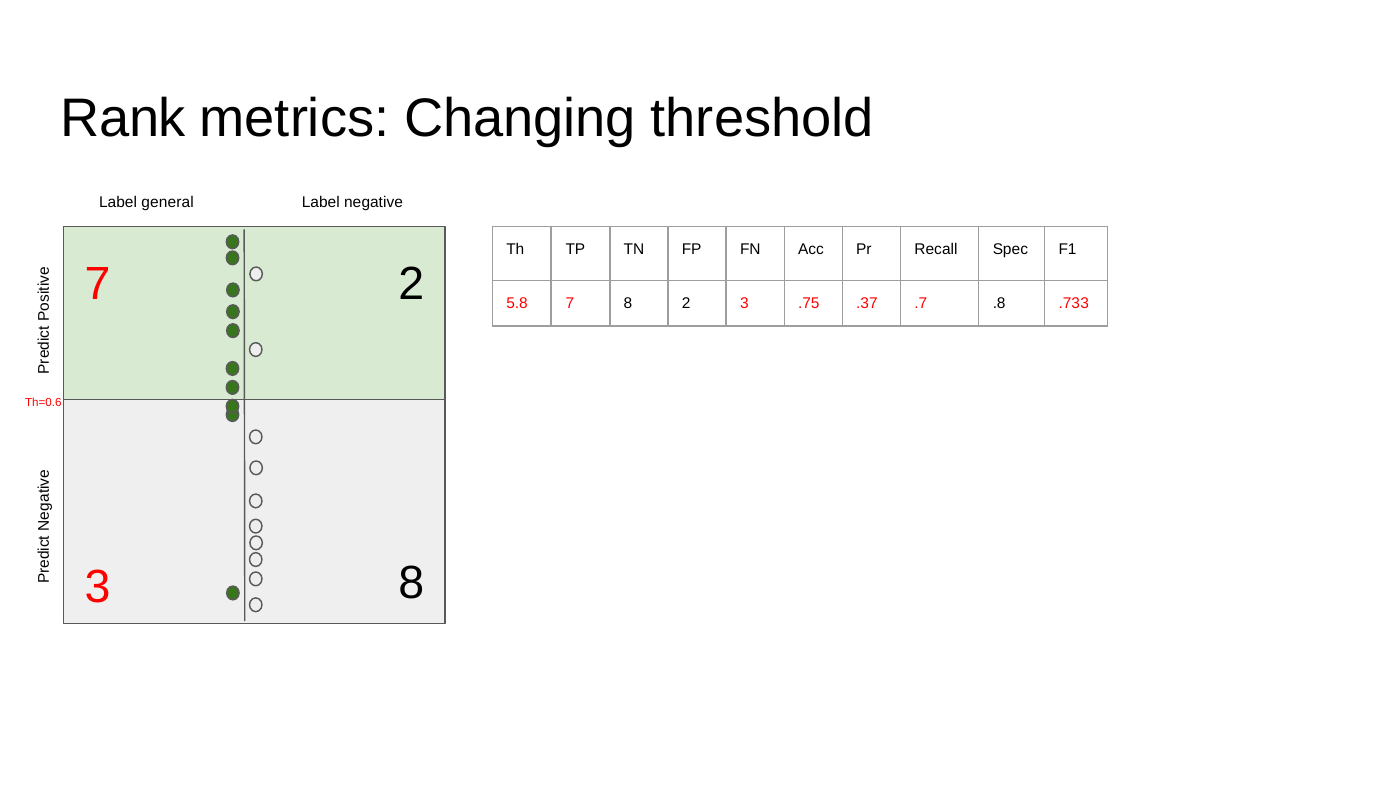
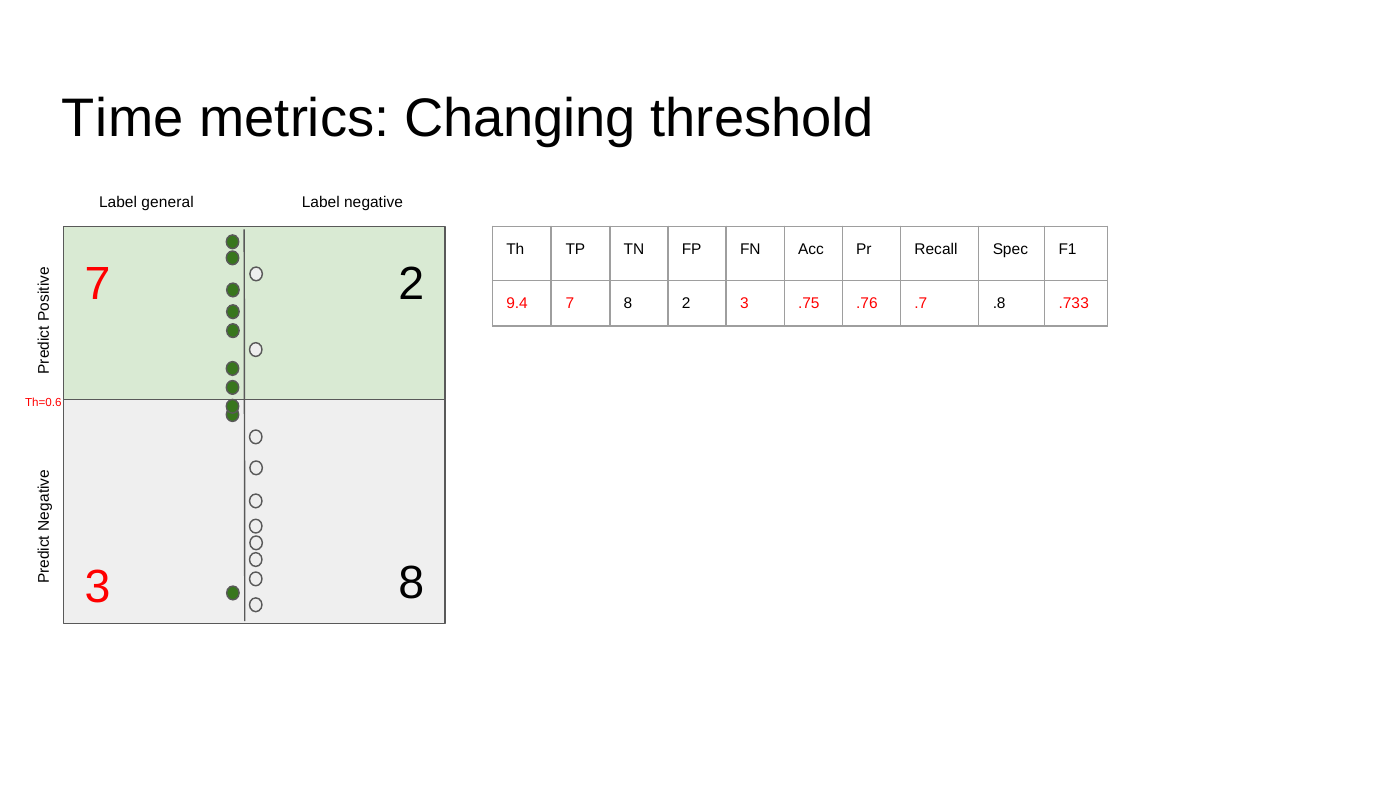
Rank: Rank -> Time
5.8: 5.8 -> 9.4
.37: .37 -> .76
